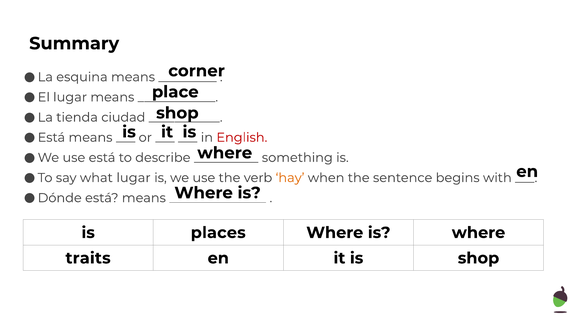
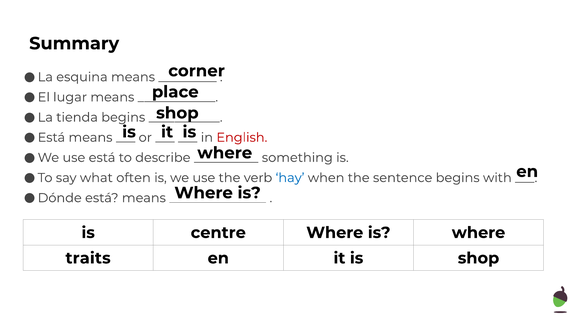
tienda ciudad: ciudad -> begins
what lugar: lugar -> often
hay colour: orange -> blue
places: places -> centre
